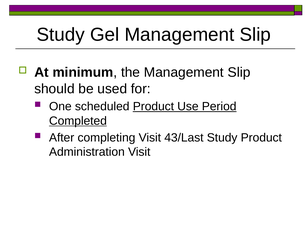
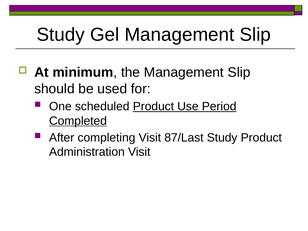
43/Last: 43/Last -> 87/Last
